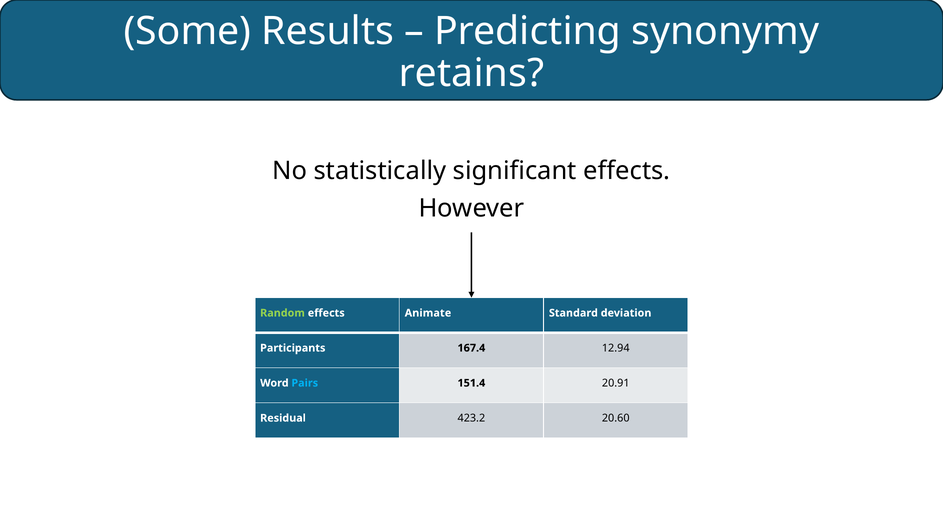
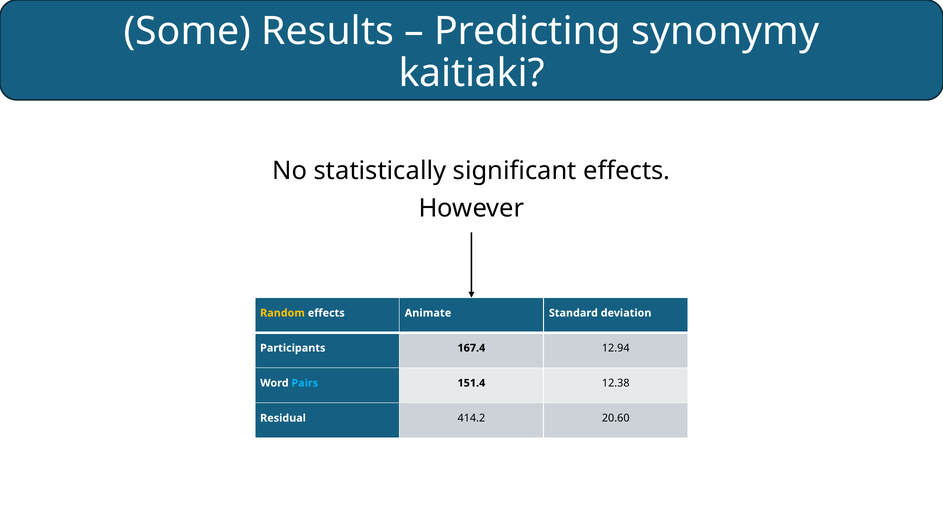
retains: retains -> kaitiaki
Random colour: light green -> yellow
20.91: 20.91 -> 12.38
423.2: 423.2 -> 414.2
